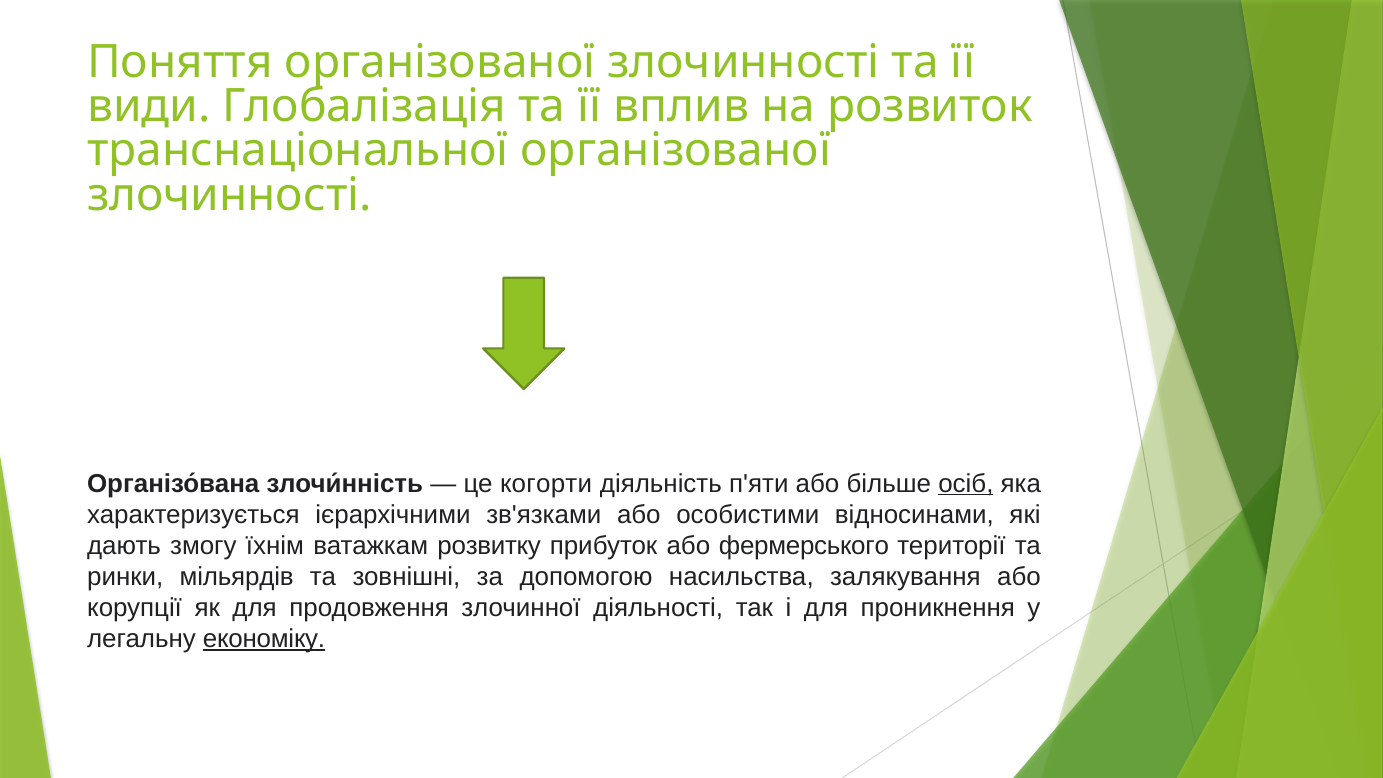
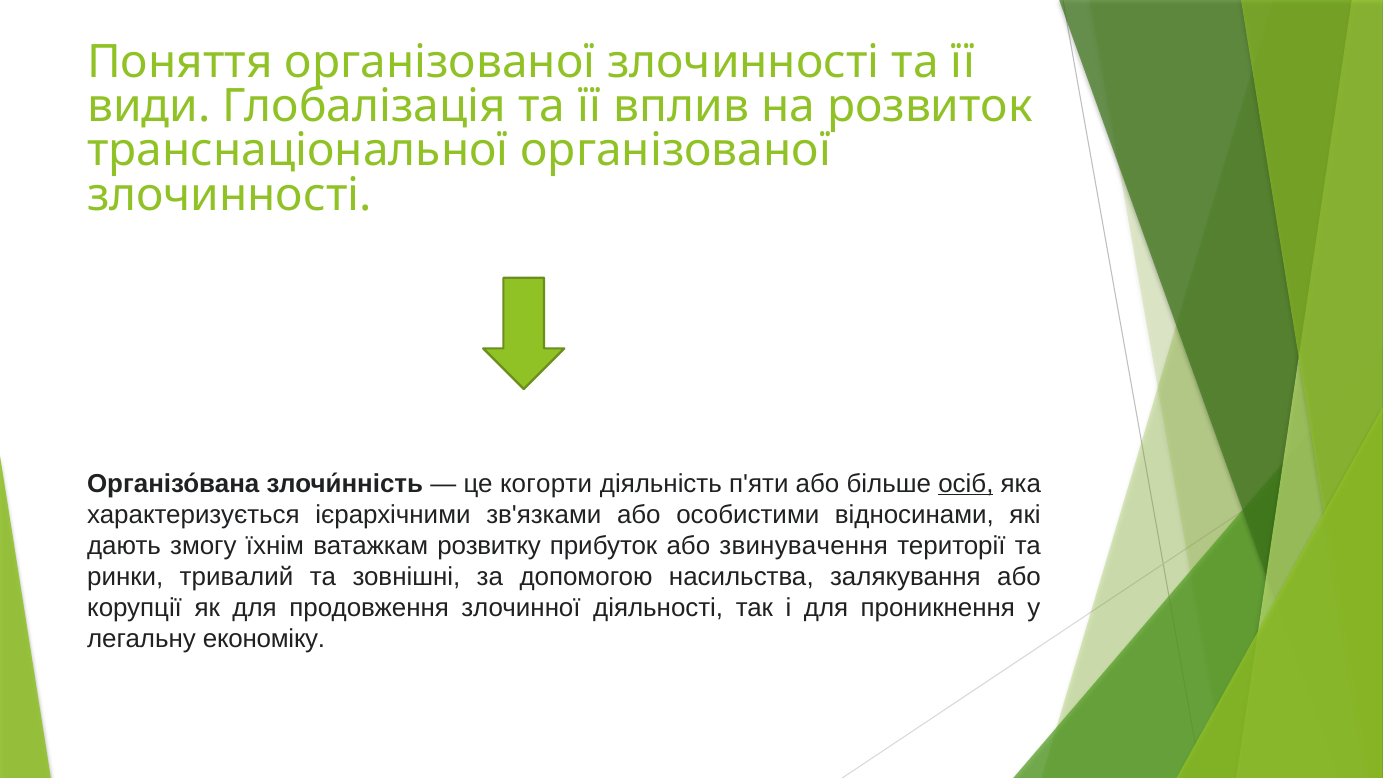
фермерського: фермерського -> звинувачення
мільярдів: мільярдів -> тривалий
економіку underline: present -> none
